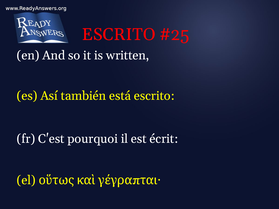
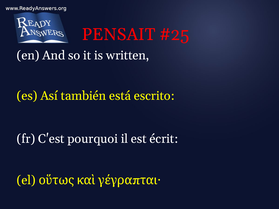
ESCRITO at (119, 34): ESCRITO -> PENSAIT
